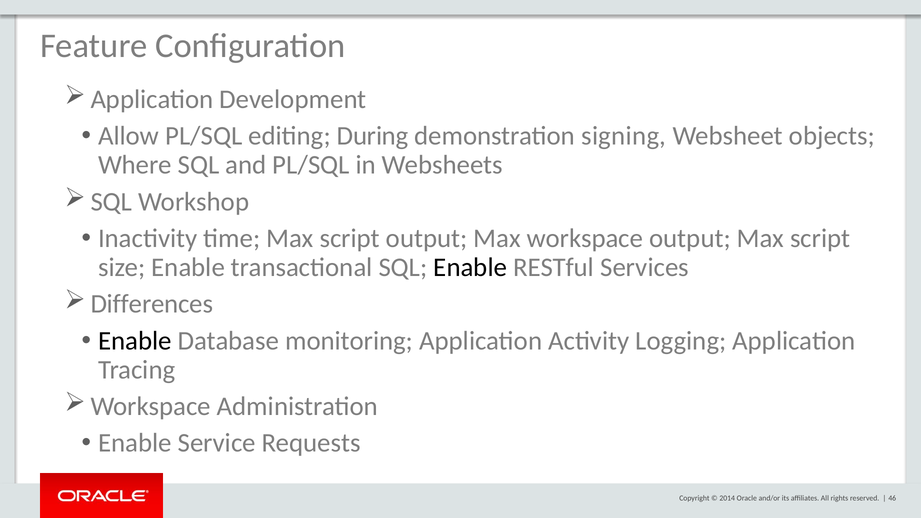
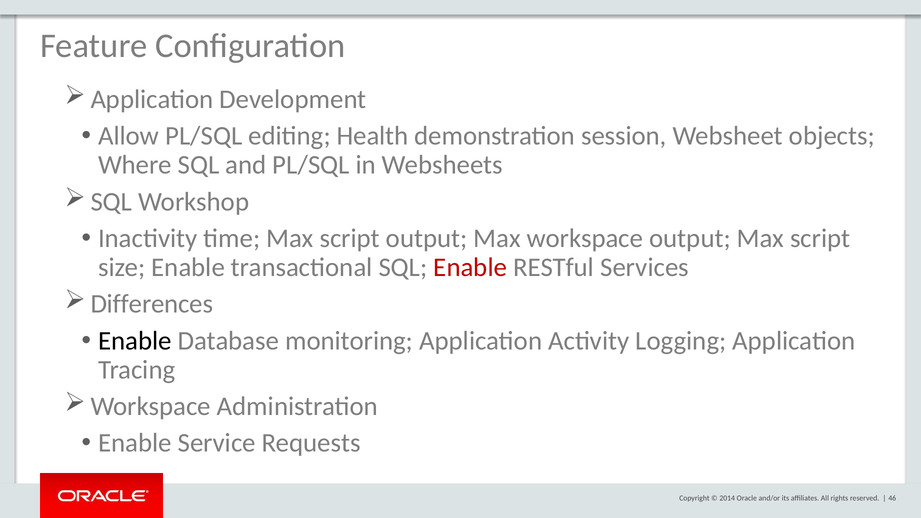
During: During -> Health
signing: signing -> session
Enable at (470, 267) colour: black -> red
